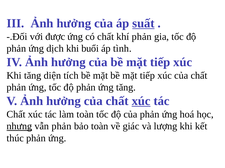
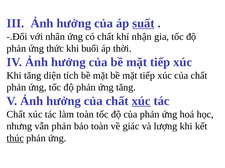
được: được -> nhân
khí phản: phản -> nhận
dịch: dịch -> thức
tình: tình -> thời
nhưng underline: present -> none
thúc underline: none -> present
